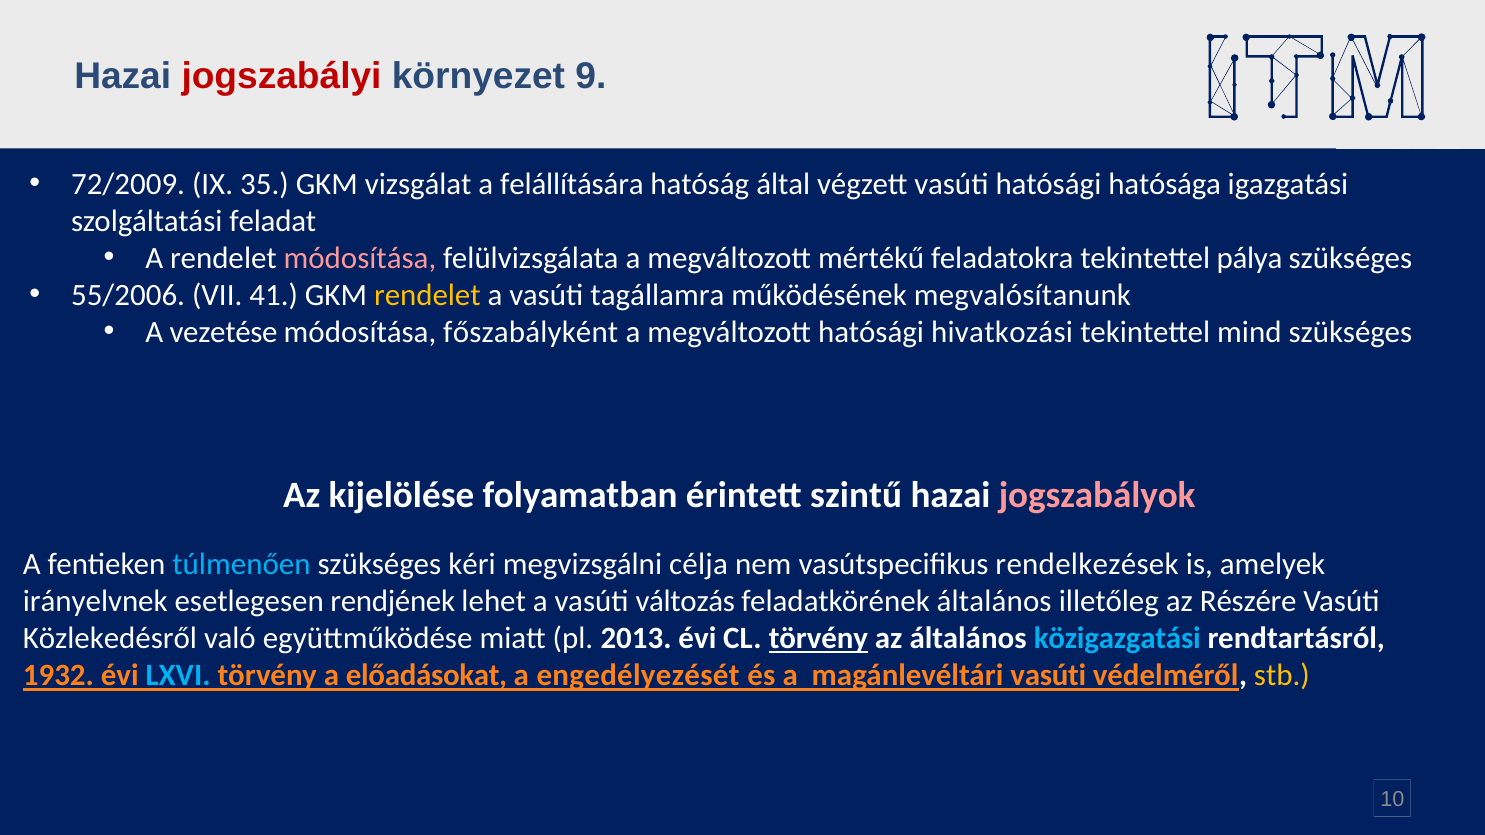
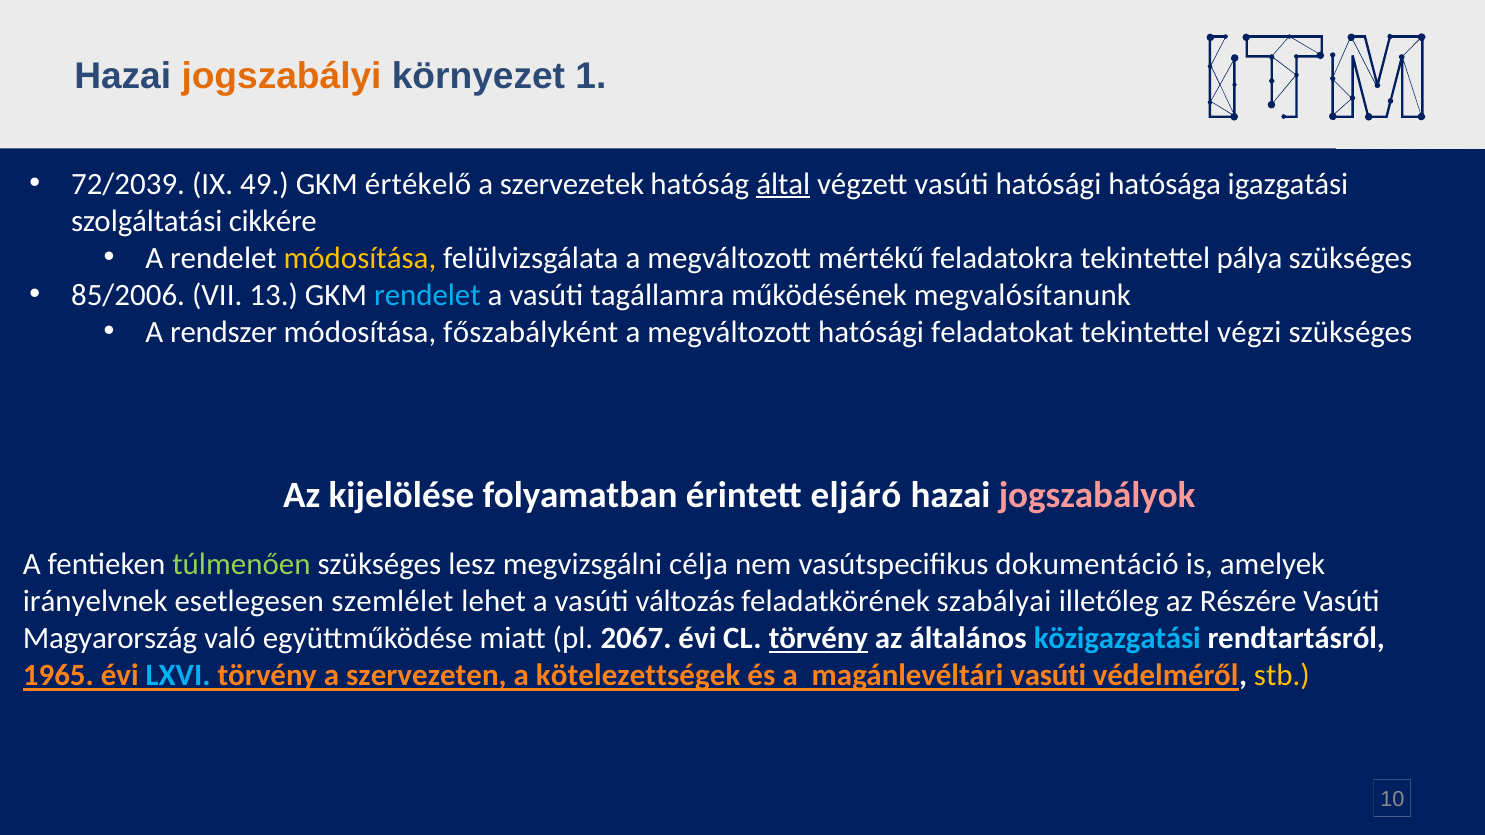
jogszabályi colour: red -> orange
9: 9 -> 1
72/2009: 72/2009 -> 72/2039
35: 35 -> 49
vizsgálat: vizsgálat -> értékelő
felállítására: felállítására -> szervezetek
által underline: none -> present
feladat: feladat -> cikkére
módosítása at (360, 258) colour: pink -> yellow
55/2006: 55/2006 -> 85/2006
41: 41 -> 13
rendelet at (427, 295) colour: yellow -> light blue
vezetése: vezetése -> rendszer
hivatkozási: hivatkozási -> feladatokat
mind: mind -> végzi
szintű: szintű -> eljáró
túlmenően colour: light blue -> light green
kéri: kéri -> lesz
rendelkezések: rendelkezések -> dokumentáció
rendjének: rendjének -> szemlélet
feladatkörének általános: általános -> szabályai
Közlekedésről: Közlekedésről -> Magyarország
2013: 2013 -> 2067
1932: 1932 -> 1965
előadásokat: előadásokat -> szervezeten
engedélyezését: engedélyezését -> kötelezettségek
